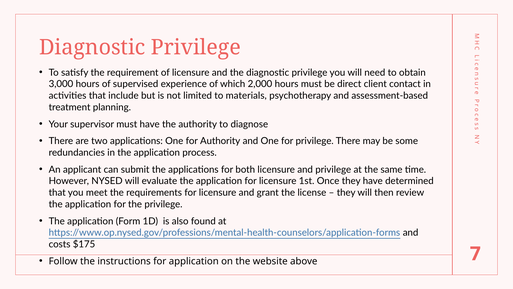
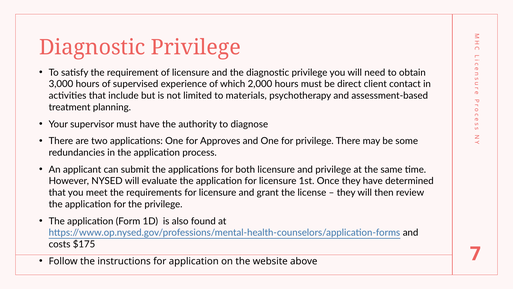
for Authority: Authority -> Approves
